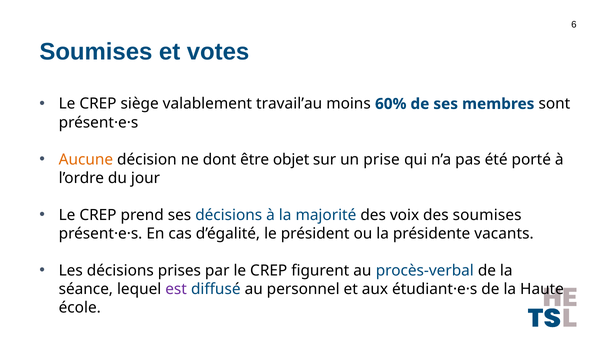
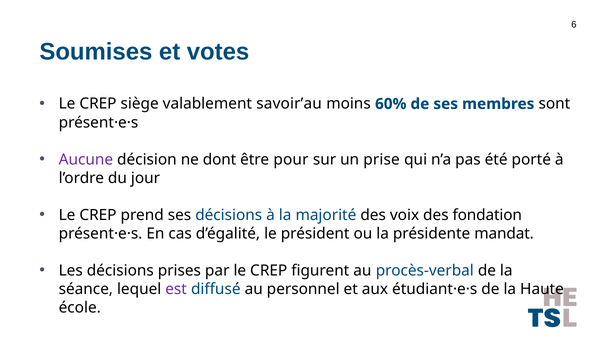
travail’au: travail’au -> savoir’au
Aucune colour: orange -> purple
objet: objet -> pour
des soumises: soumises -> fondation
vacants: vacants -> mandat
